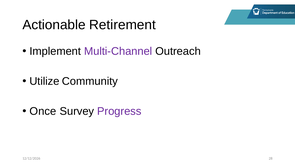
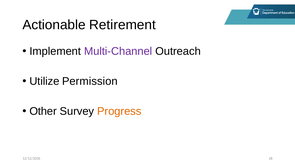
Community: Community -> Permission
Once: Once -> Other
Progress colour: purple -> orange
